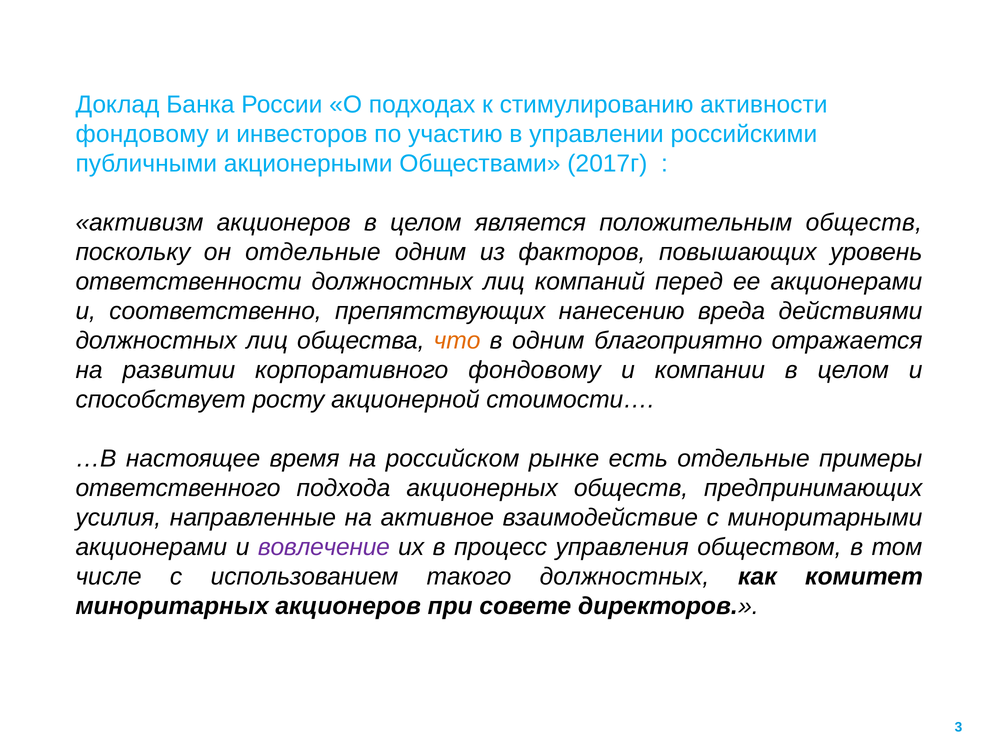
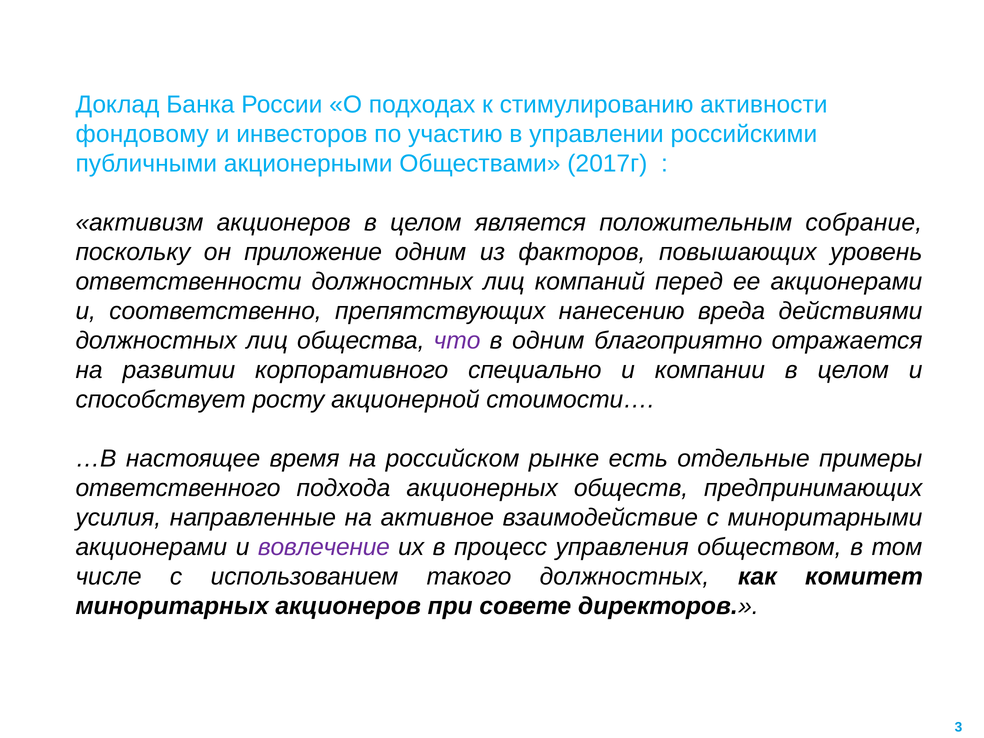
положительным обществ: обществ -> собрание
он отдельные: отдельные -> приложение
что colour: orange -> purple
корпоративного фондовому: фондовому -> специально
